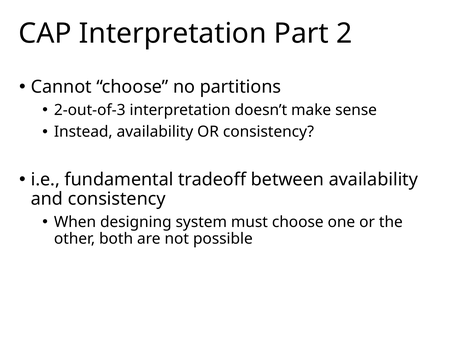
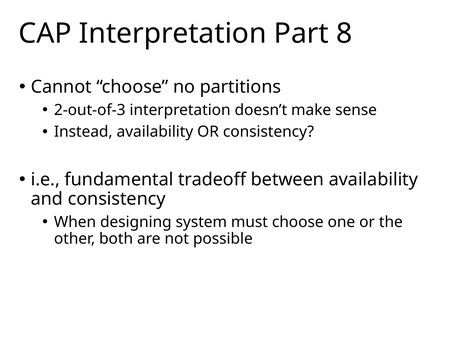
2: 2 -> 8
